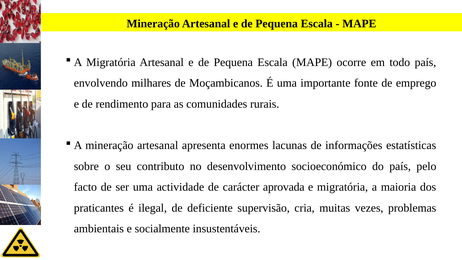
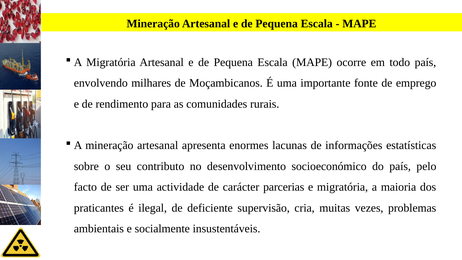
aprovada: aprovada -> parcerias
